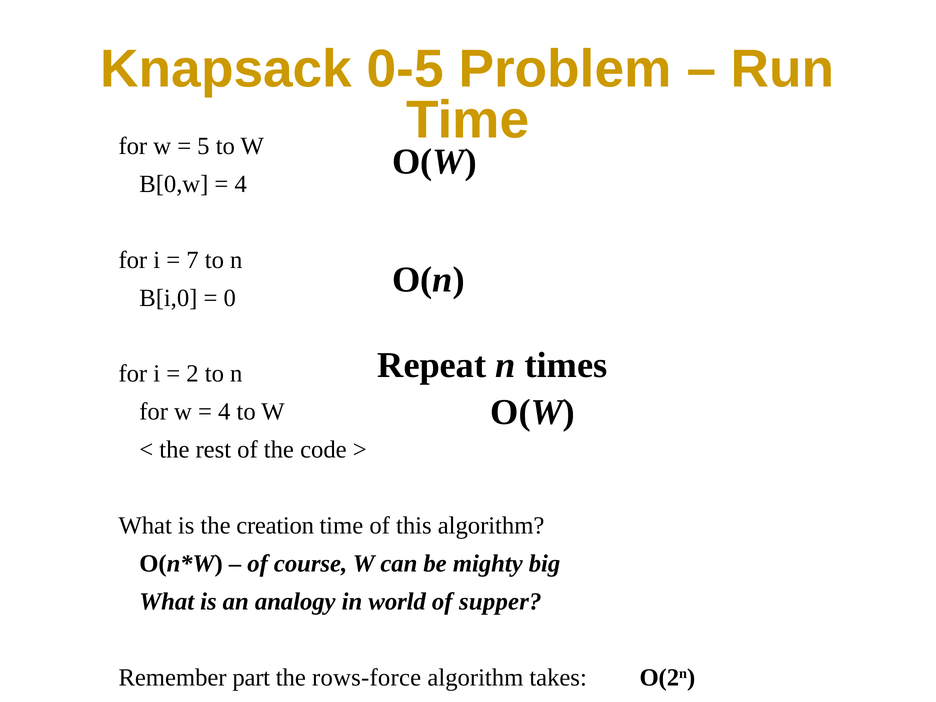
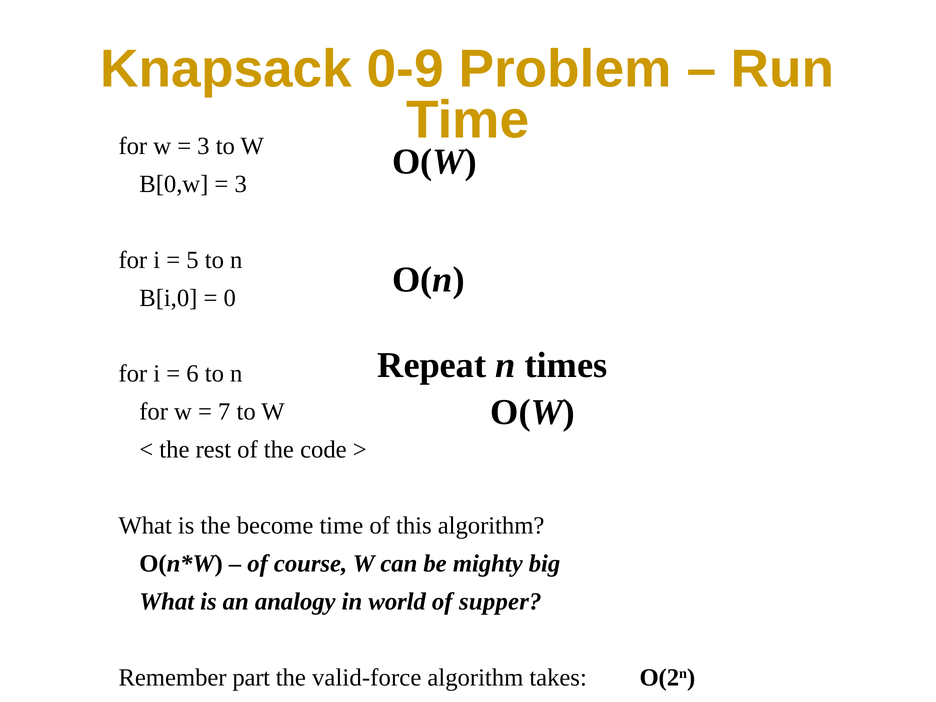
0-5: 0-5 -> 0-9
5 at (203, 146): 5 -> 3
4 at (241, 184): 4 -> 3
7: 7 -> 5
2: 2 -> 6
4 at (224, 412): 4 -> 7
creation: creation -> become
rows-force: rows-force -> valid-force
